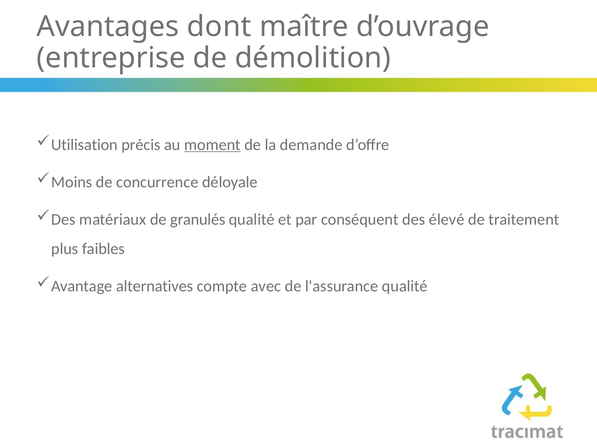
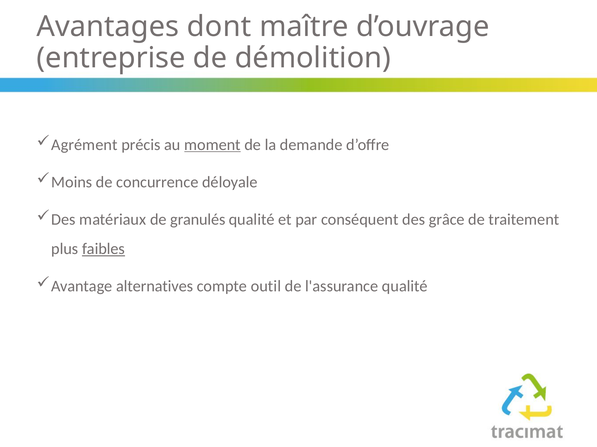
Utilisation: Utilisation -> Agrément
élevé: élevé -> grâce
faibles underline: none -> present
avec: avec -> outil
